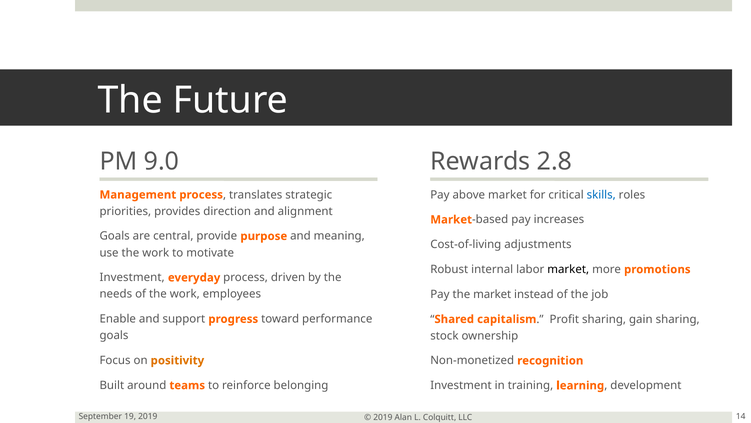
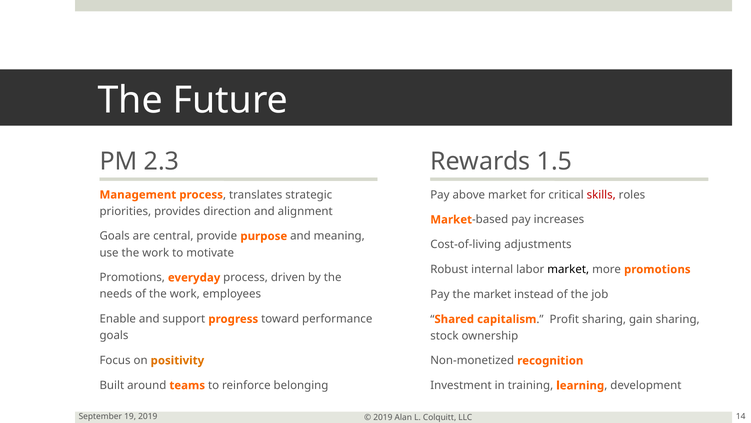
9.0: 9.0 -> 2.3
2.8: 2.8 -> 1.5
skills colour: blue -> red
Investment at (132, 277): Investment -> Promotions
